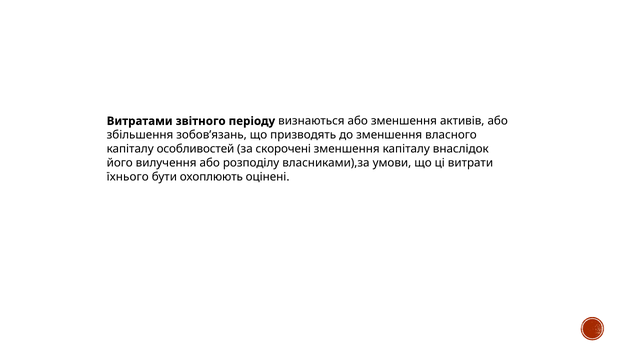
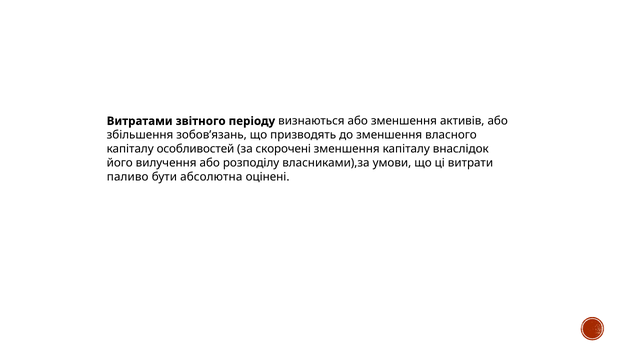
їхнього: їхнього -> паливо
охоплюють: охоплюють -> абсолютна
